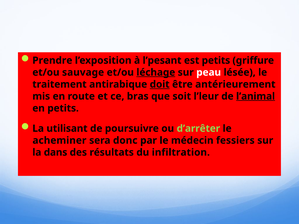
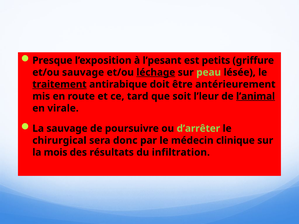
Prendre: Prendre -> Presque
peau colour: white -> light green
traitement underline: none -> present
doit underline: present -> none
bras: bras -> tard
en petits: petits -> virale
La utilisant: utilisant -> sauvage
acheminer: acheminer -> chirurgical
fessiers: fessiers -> clinique
dans: dans -> mois
